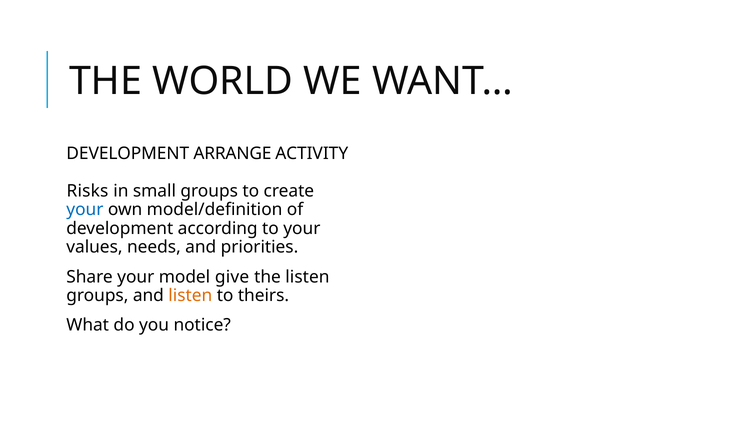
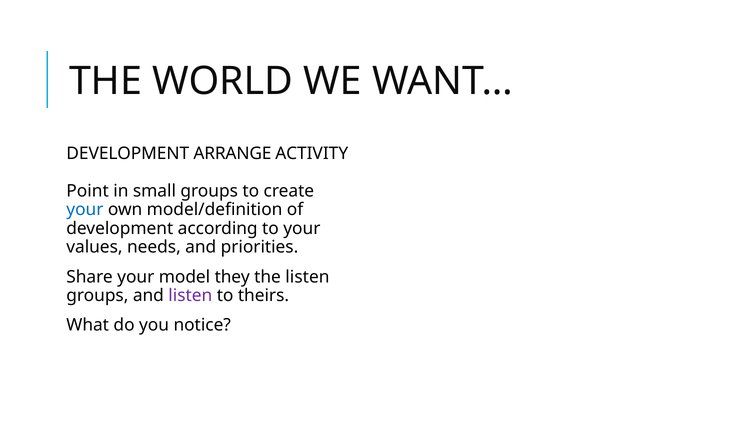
Risks: Risks -> Point
give: give -> they
listen at (190, 296) colour: orange -> purple
